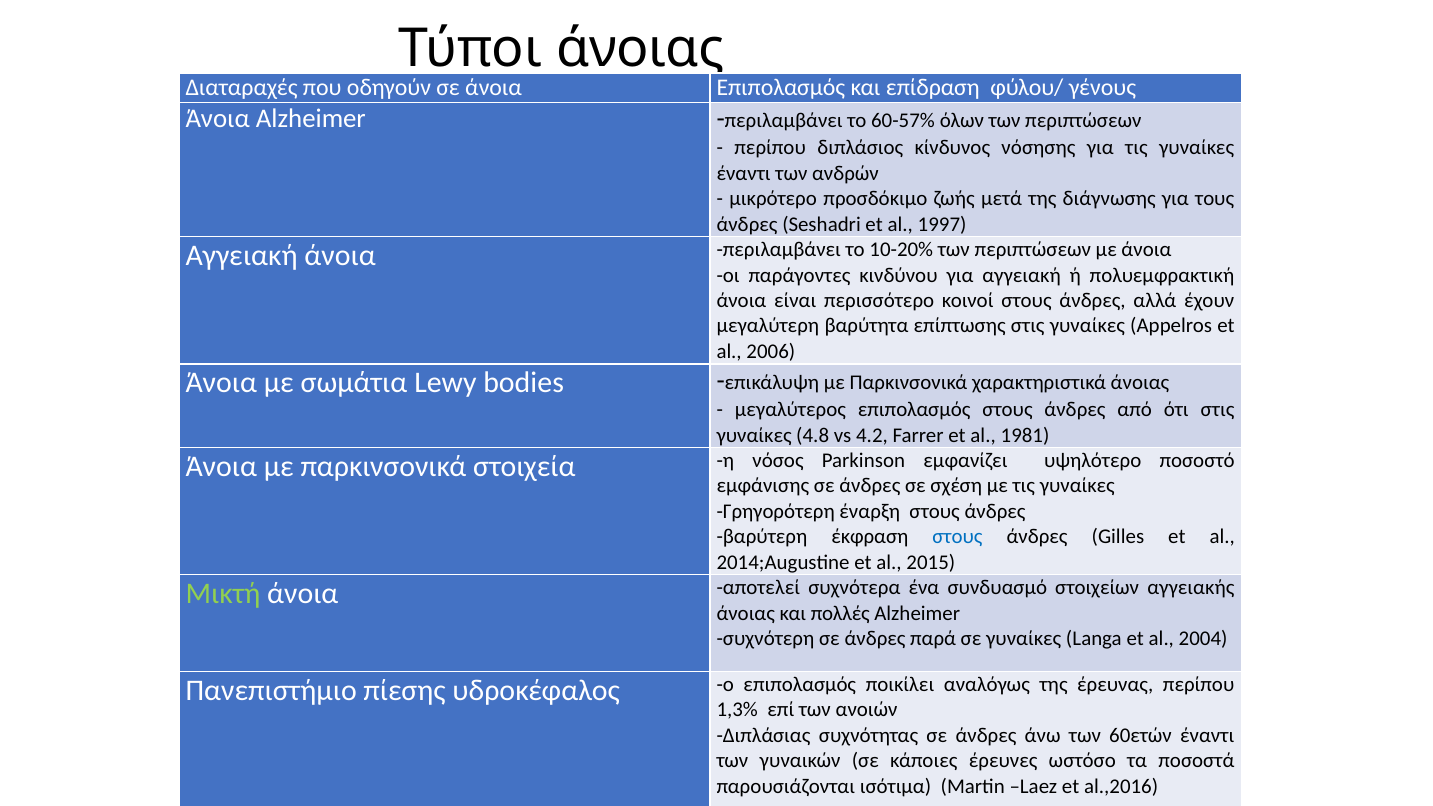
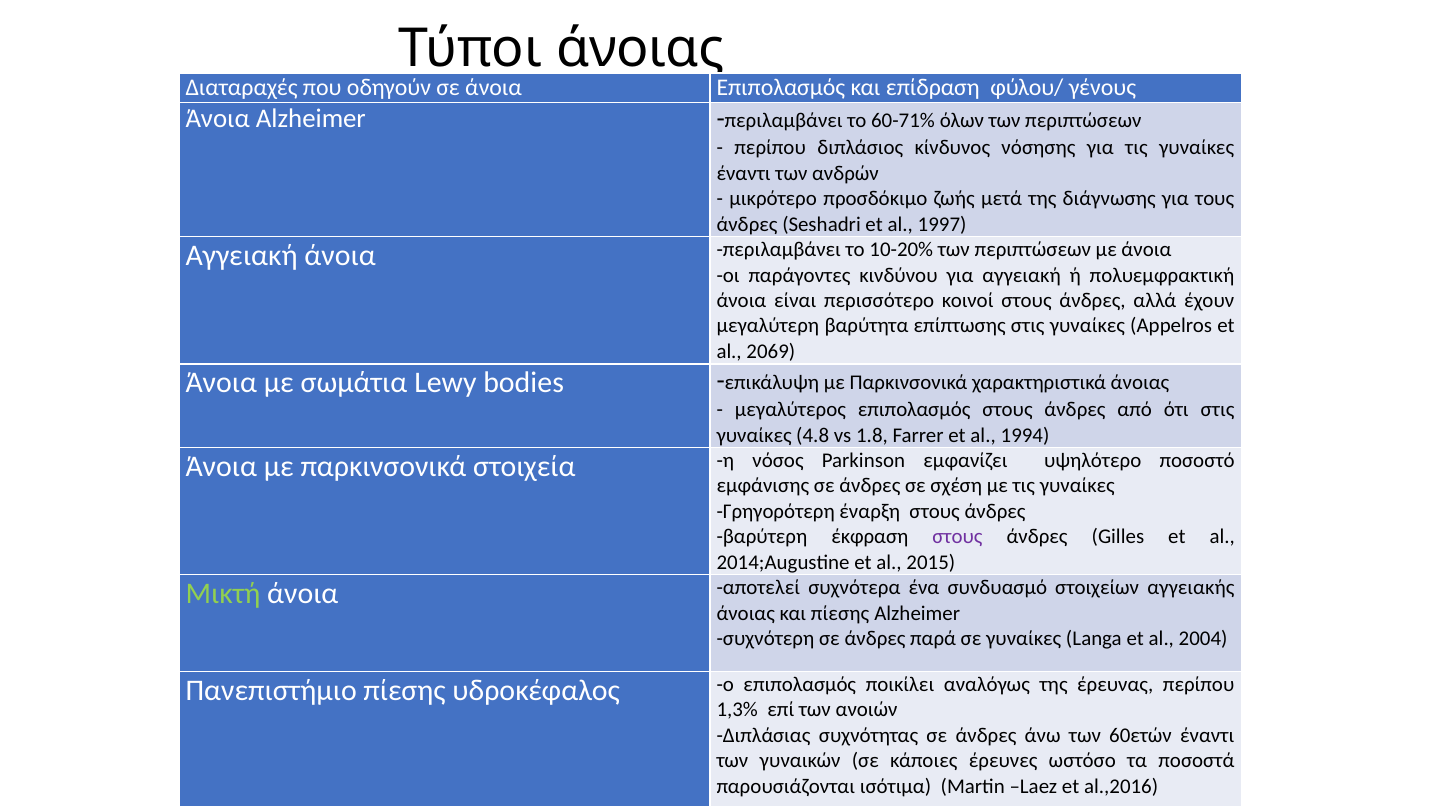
60-57%: 60-57% -> 60-71%
2006: 2006 -> 2069
4.2: 4.2 -> 1.8
1981: 1981 -> 1994
στους at (957, 537) colour: blue -> purple
και πολλές: πολλές -> πίεσης
